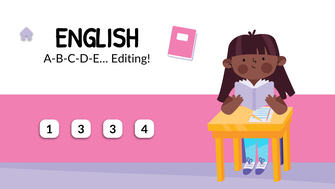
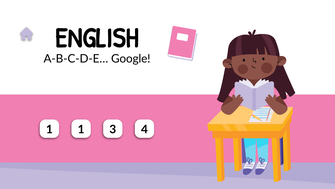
Editing: Editing -> Google
1 3: 3 -> 1
